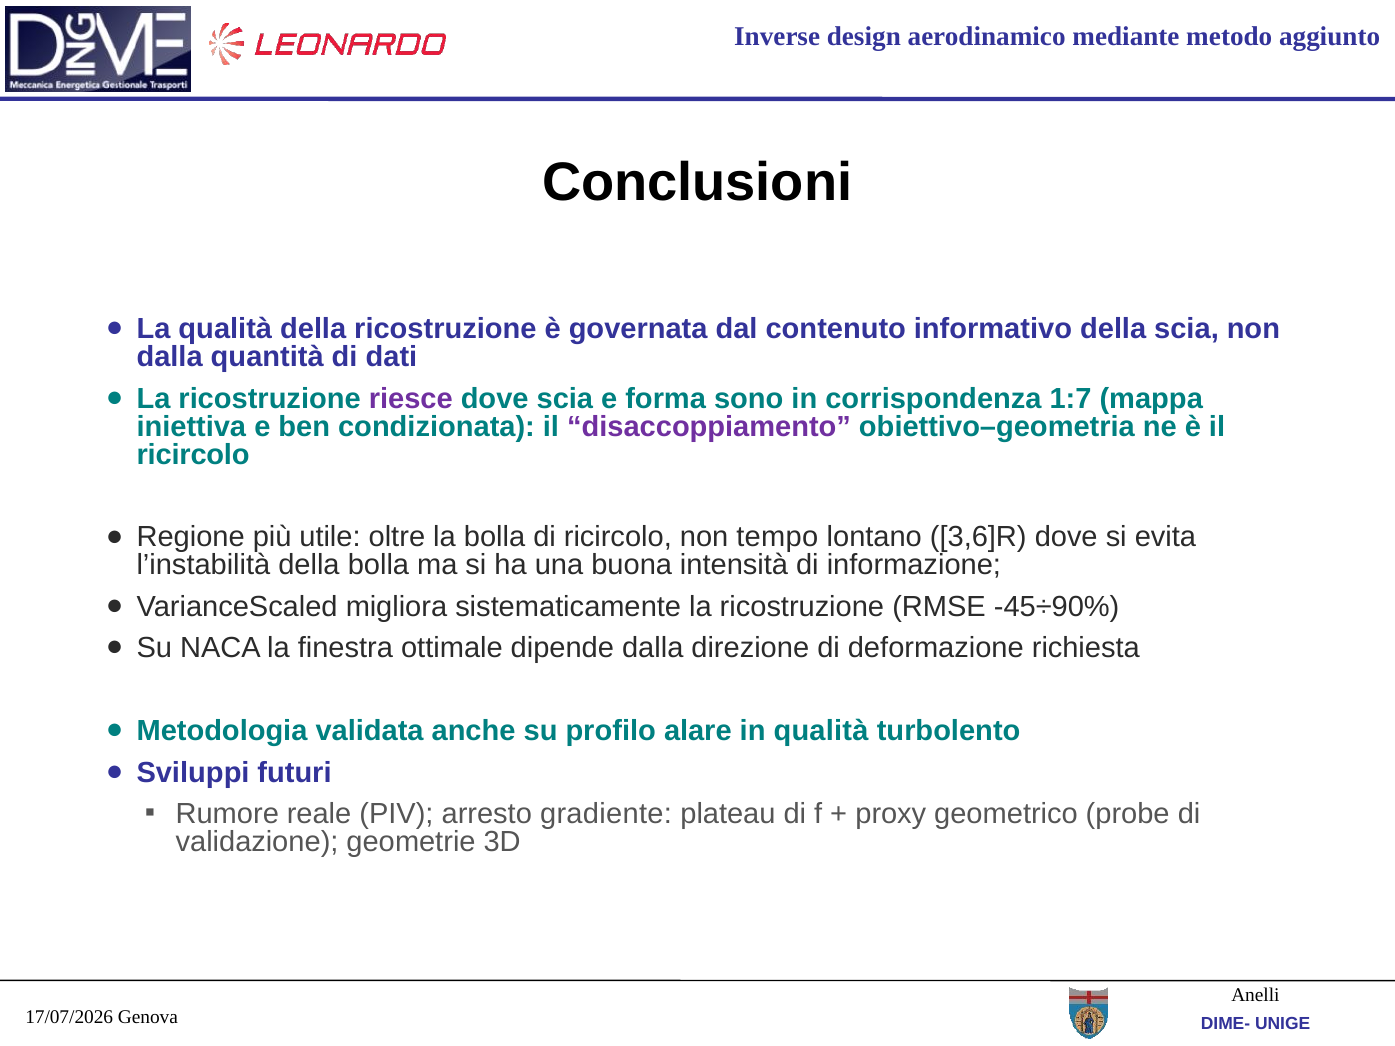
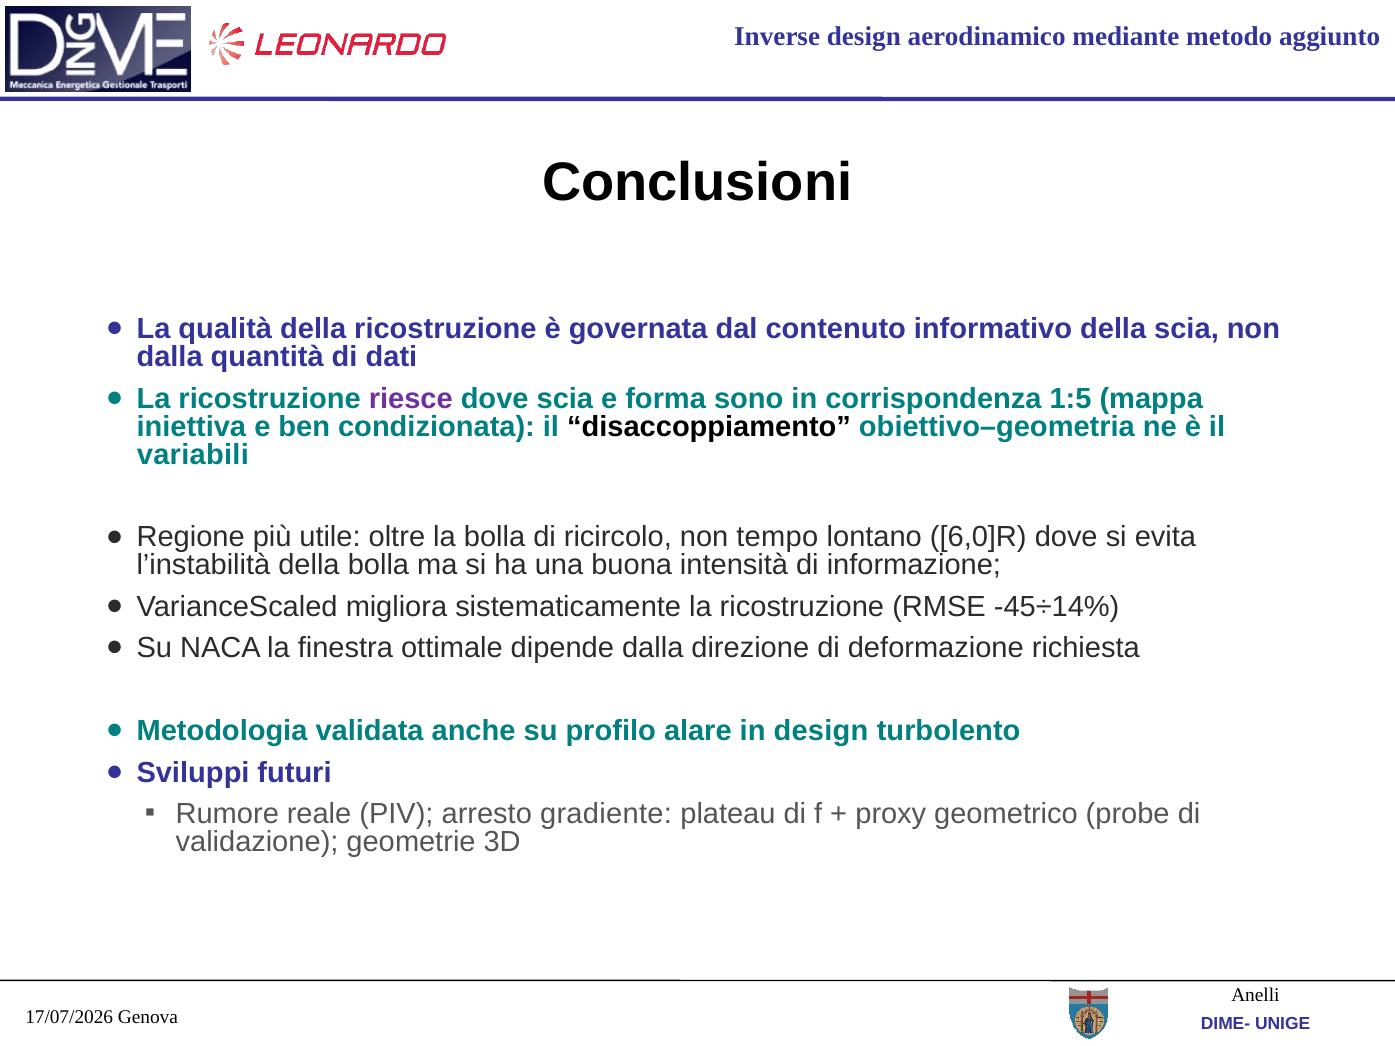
1:7: 1:7 -> 1:5
disaccoppiamento colour: purple -> black
ricircolo at (193, 455): ricircolo -> variabili
3,6]R: 3,6]R -> 6,0]R
-45÷90%: -45÷90% -> -45÷14%
in qualità: qualità -> design
